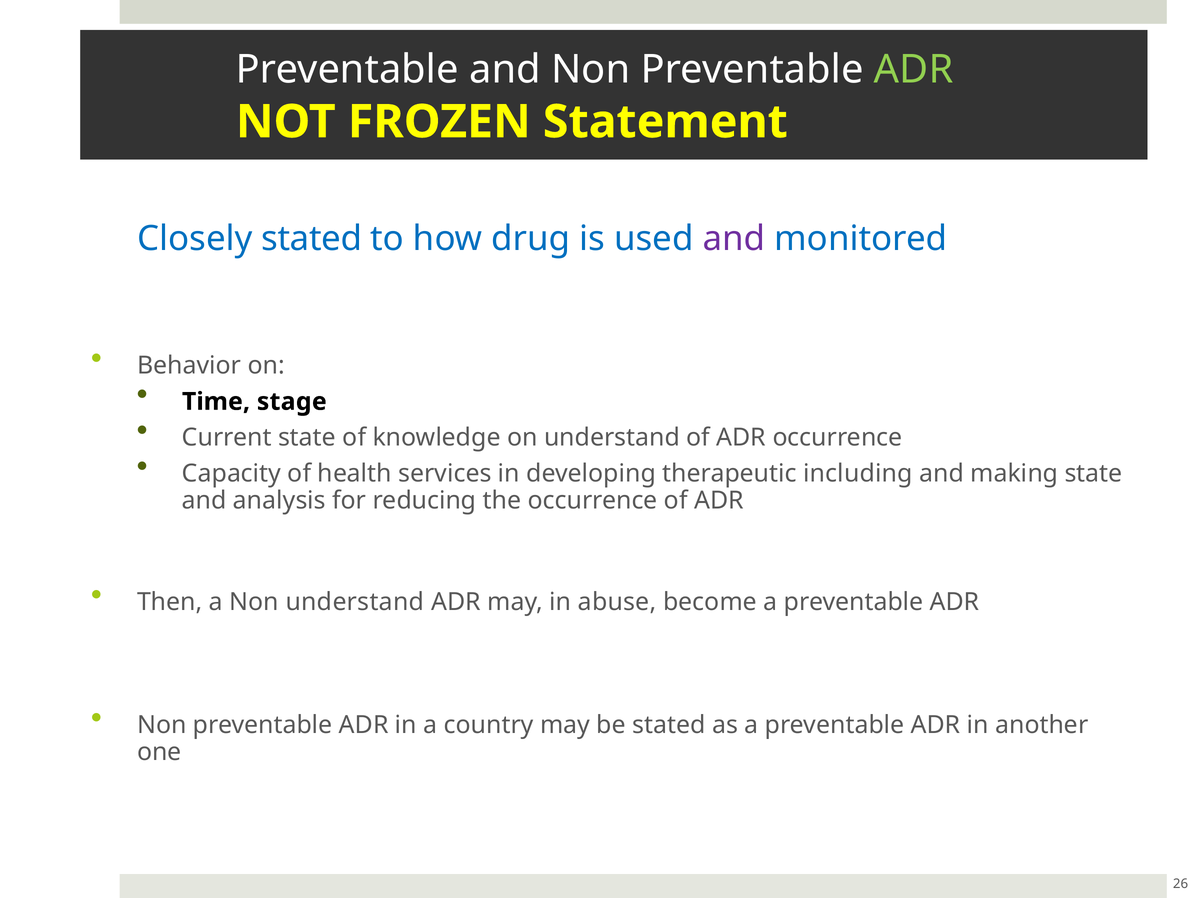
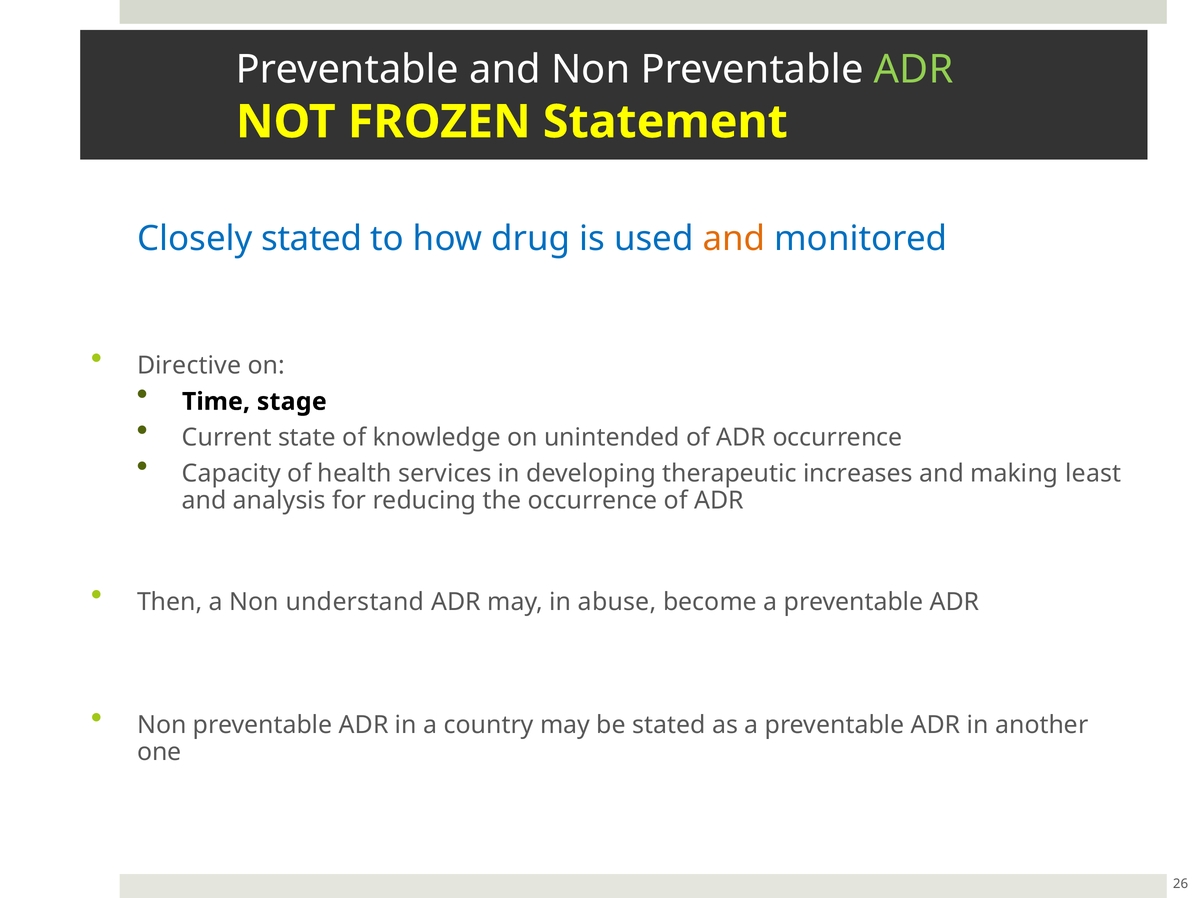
and at (734, 239) colour: purple -> orange
Behavior: Behavior -> Directive
on understand: understand -> unintended
including: including -> increases
making state: state -> least
